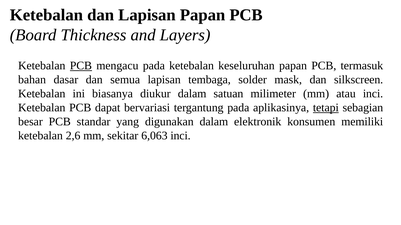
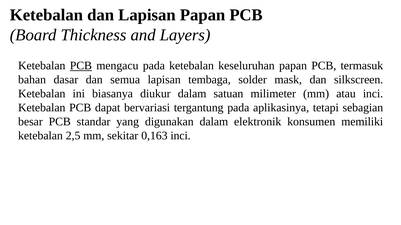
tetapi underline: present -> none
2,6: 2,6 -> 2,5
6,063: 6,063 -> 0,163
